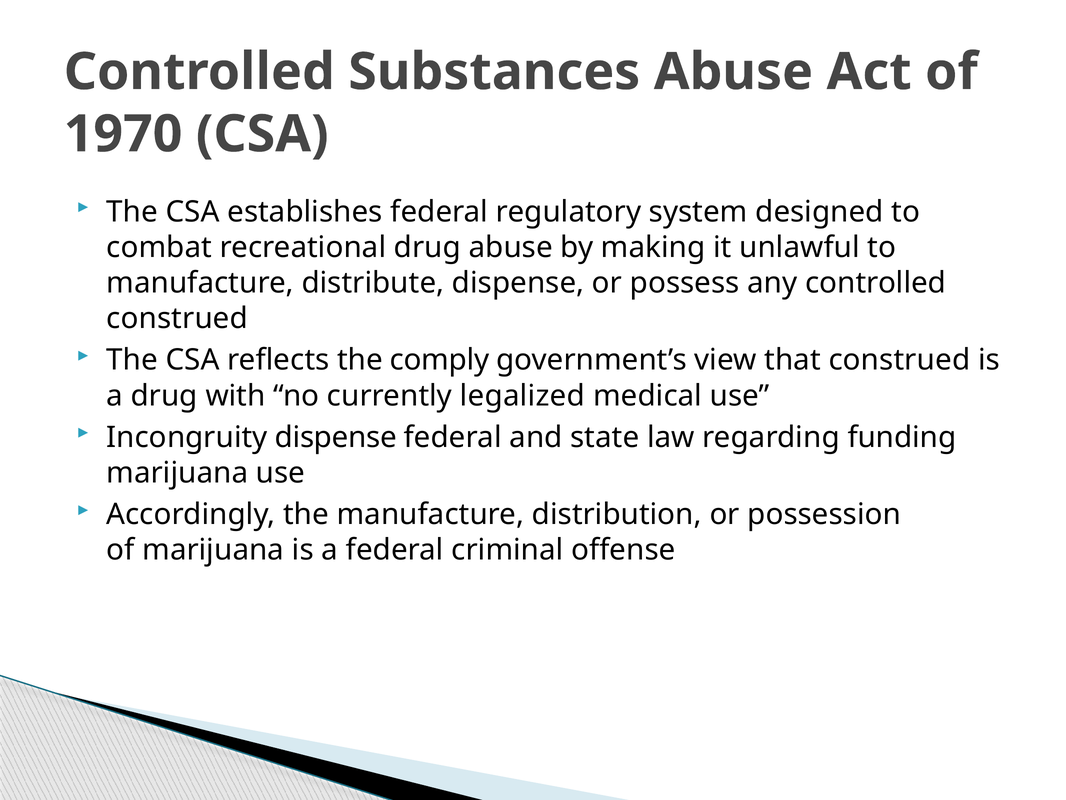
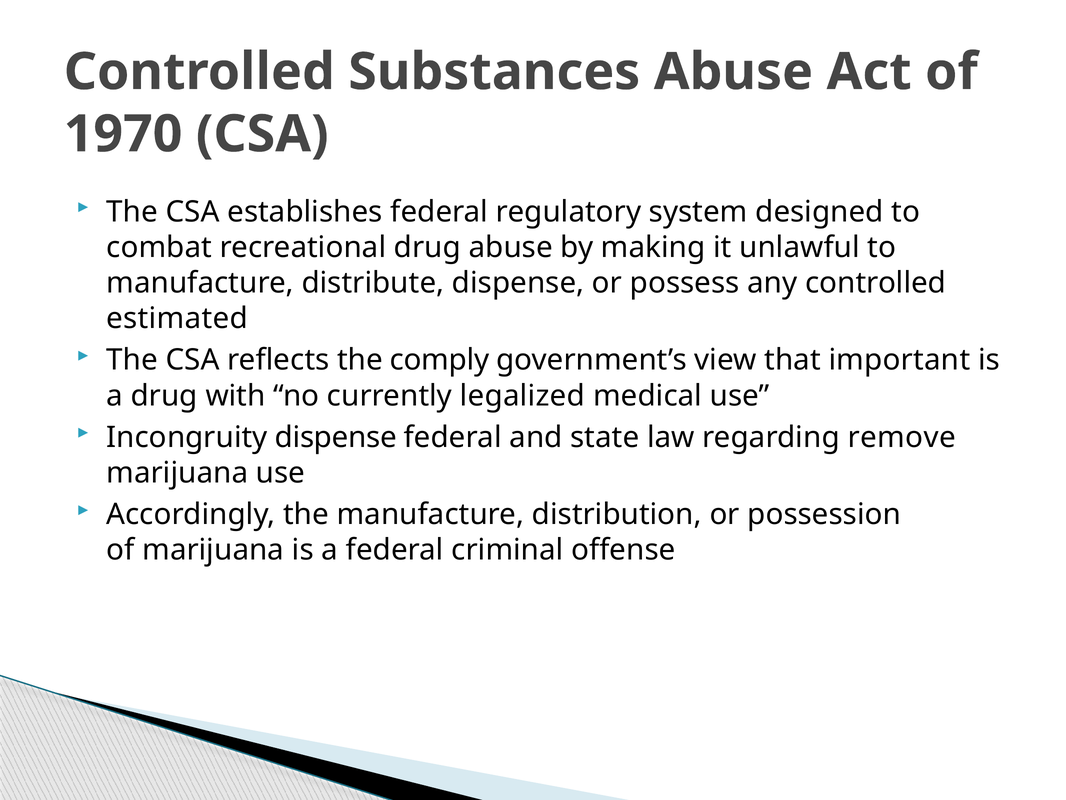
construed at (177, 318): construed -> estimated
that construed: construed -> important
funding: funding -> remove
